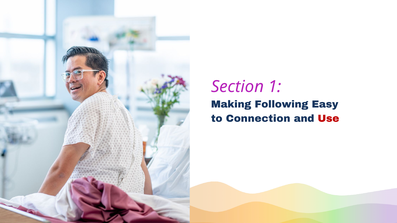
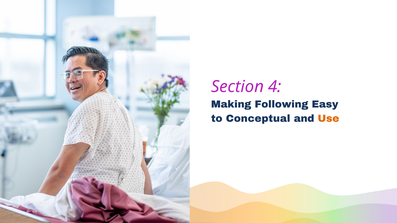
1: 1 -> 4
Connection: Connection -> Conceptual
Use colour: red -> orange
